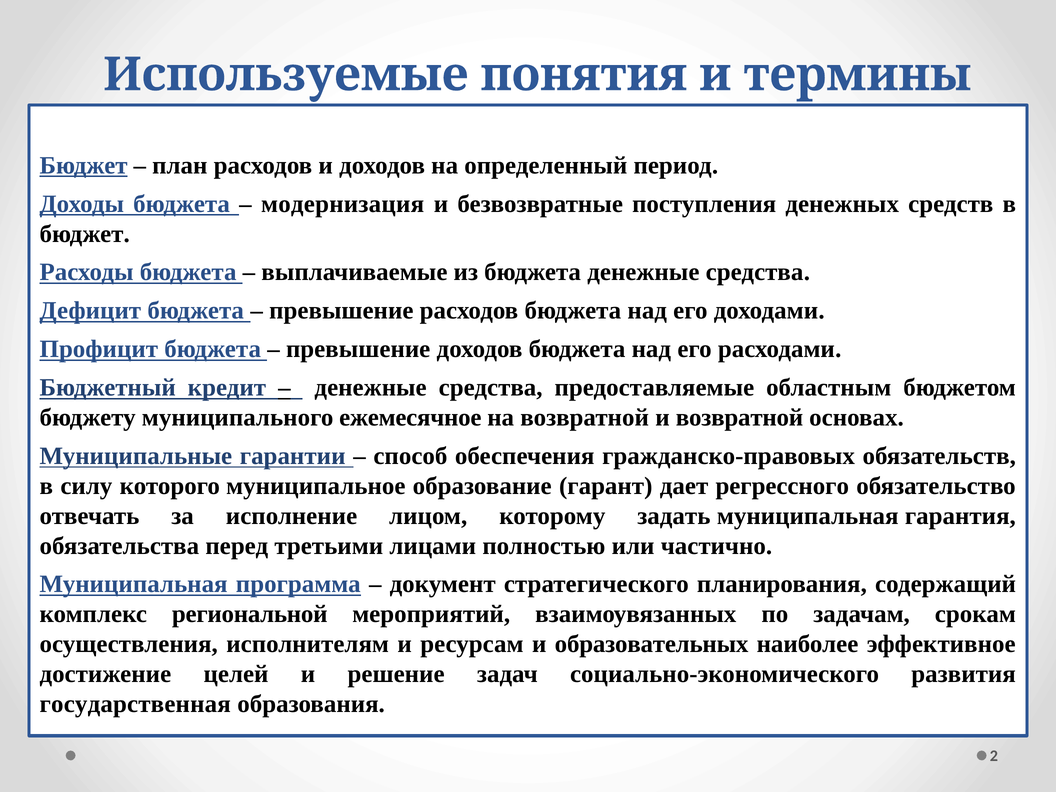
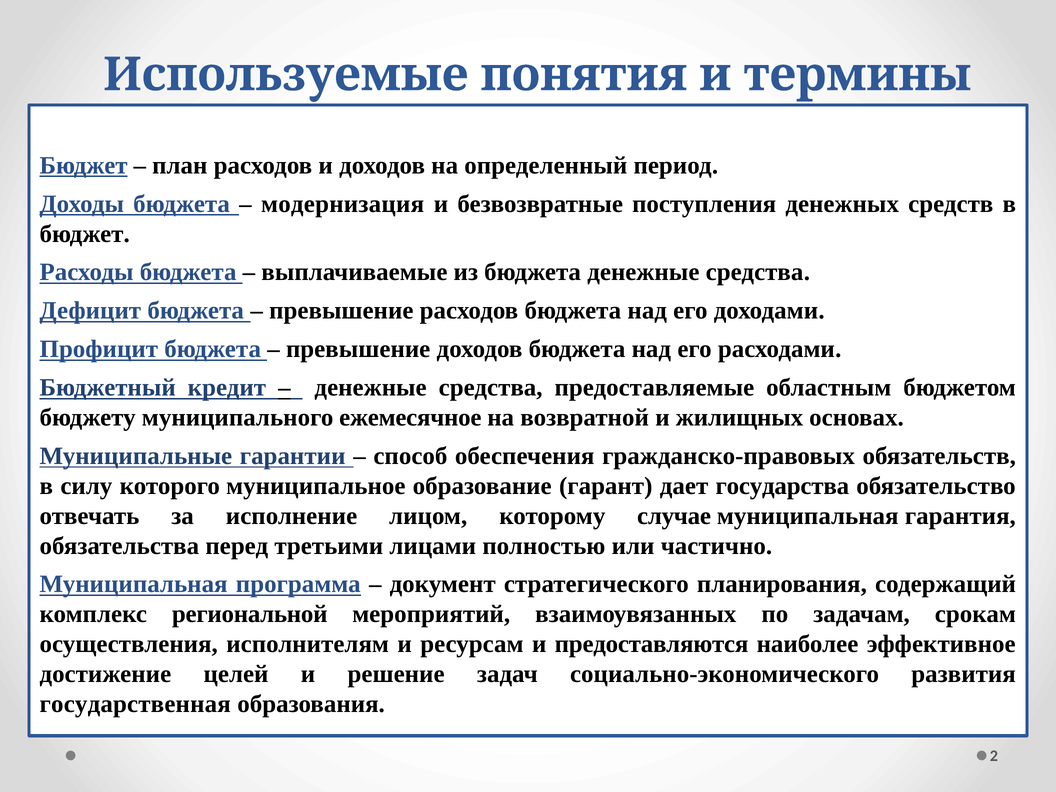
и возвратной: возвратной -> жилищных
регрессного: регрессного -> государства
задать: задать -> случае
образовательных: образовательных -> предоставляются
